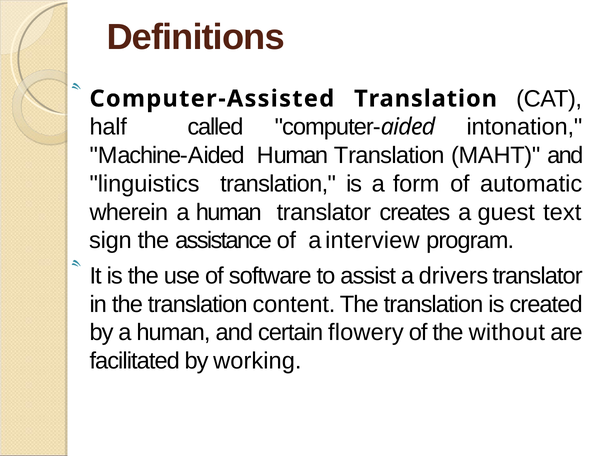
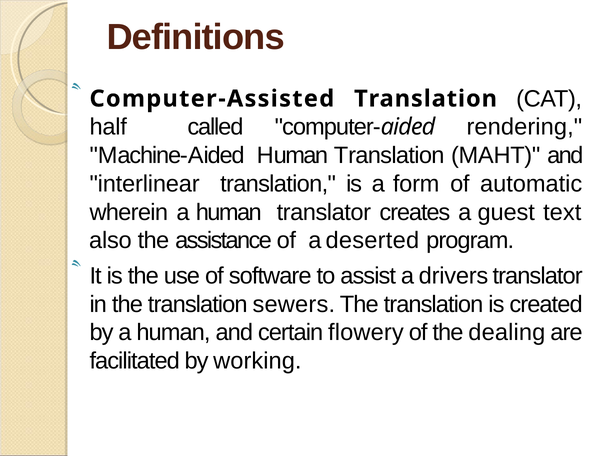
intonation: intonation -> rendering
linguistics: linguistics -> interlinear
sign: sign -> also
interview: interview -> deserted
content: content -> sewers
without: without -> dealing
